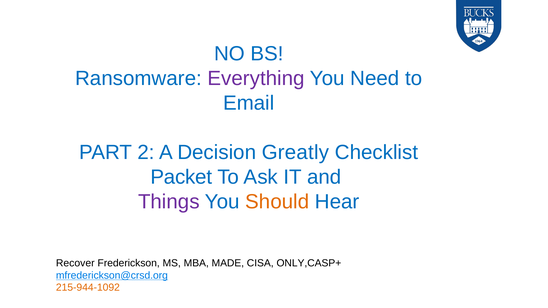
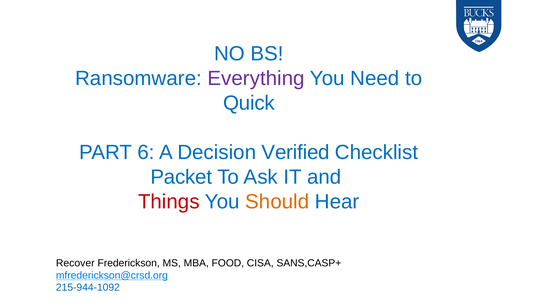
Email: Email -> Quick
2: 2 -> 6
Greatly: Greatly -> Verified
Things colour: purple -> red
MADE: MADE -> FOOD
ONLY,CASP+: ONLY,CASP+ -> SANS,CASP+
215-944-1092 colour: orange -> blue
